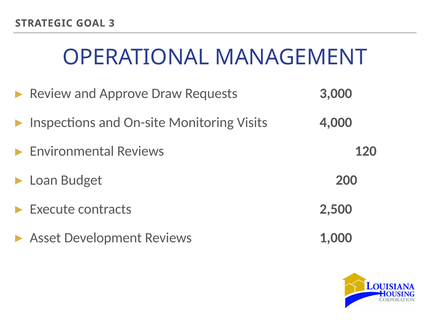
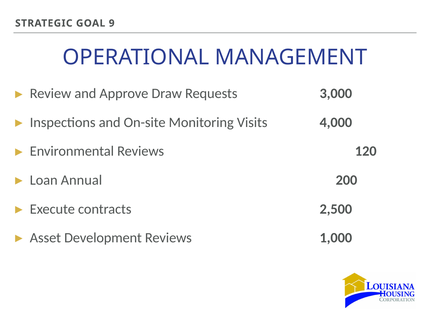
3: 3 -> 9
Budget: Budget -> Annual
